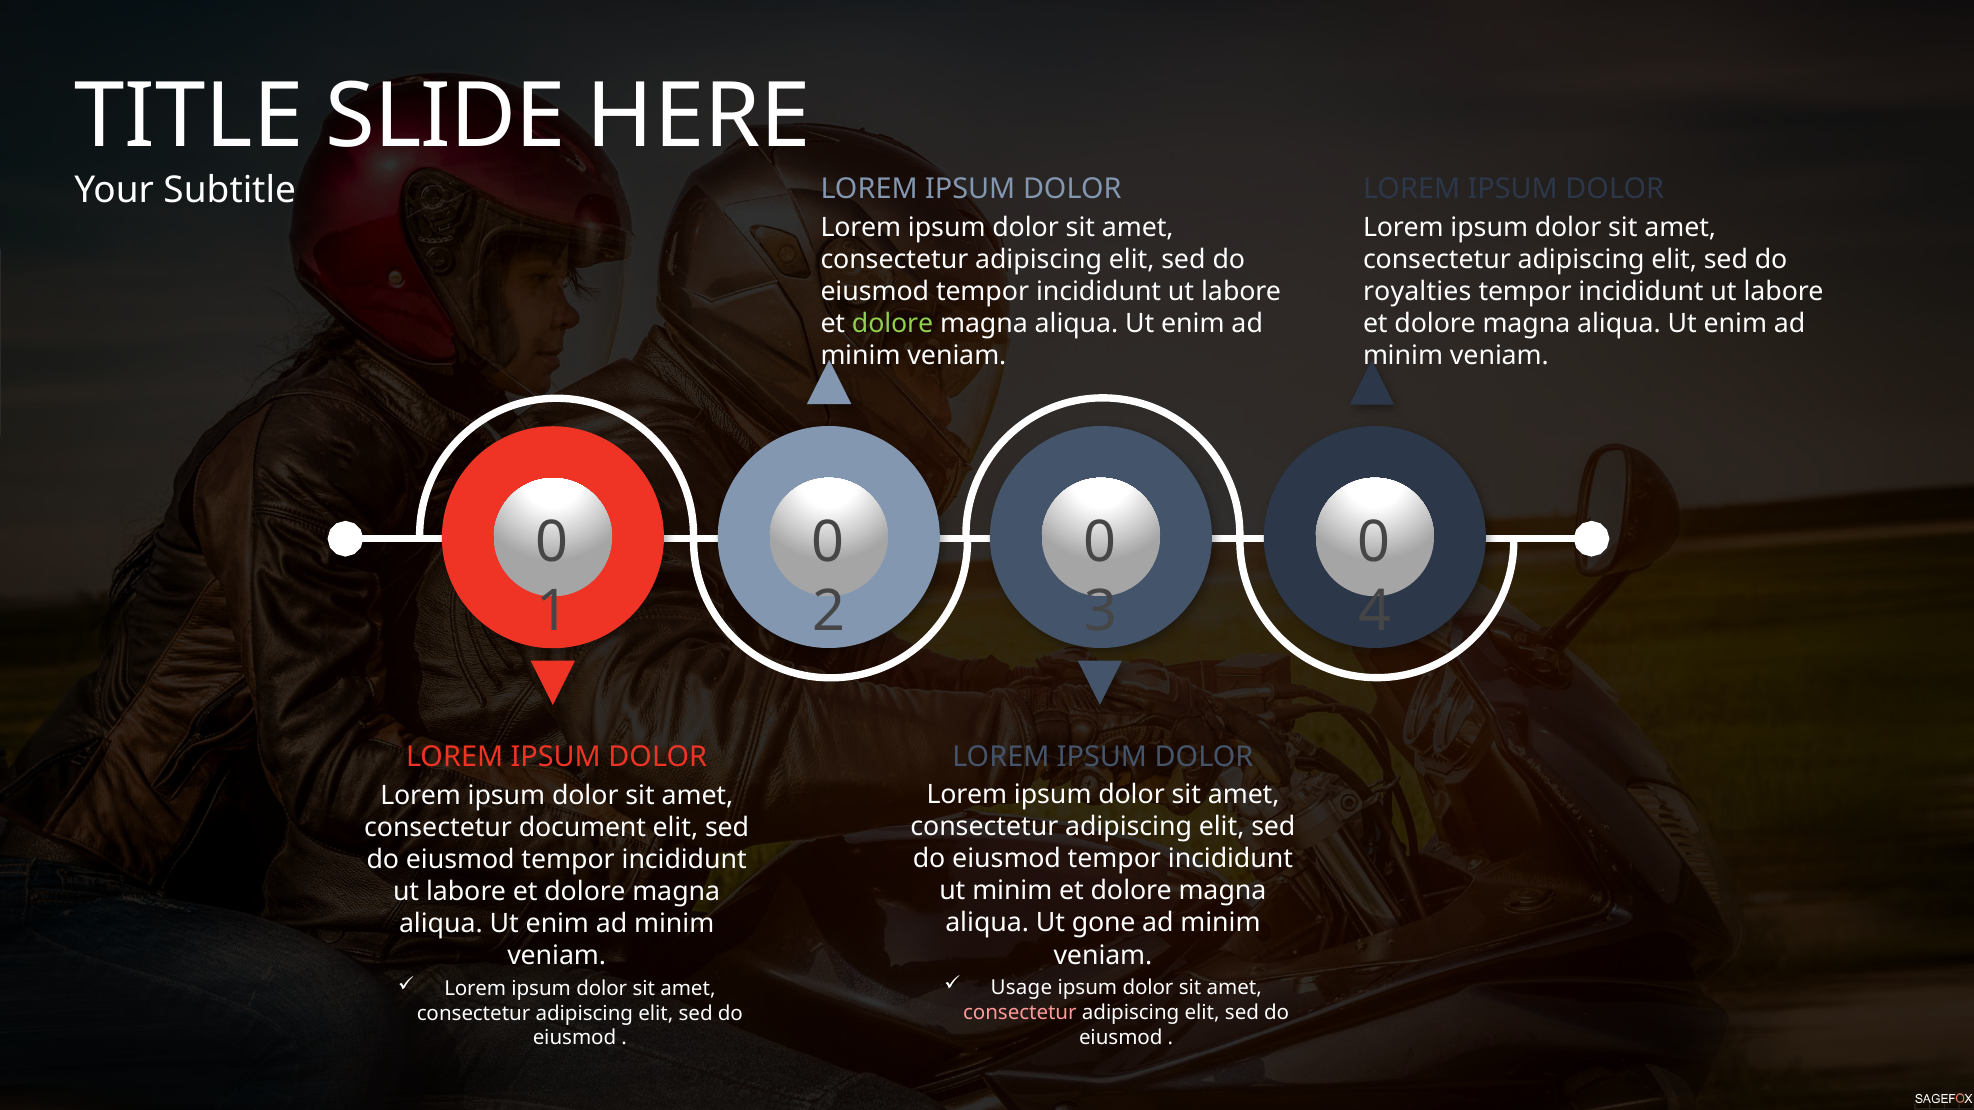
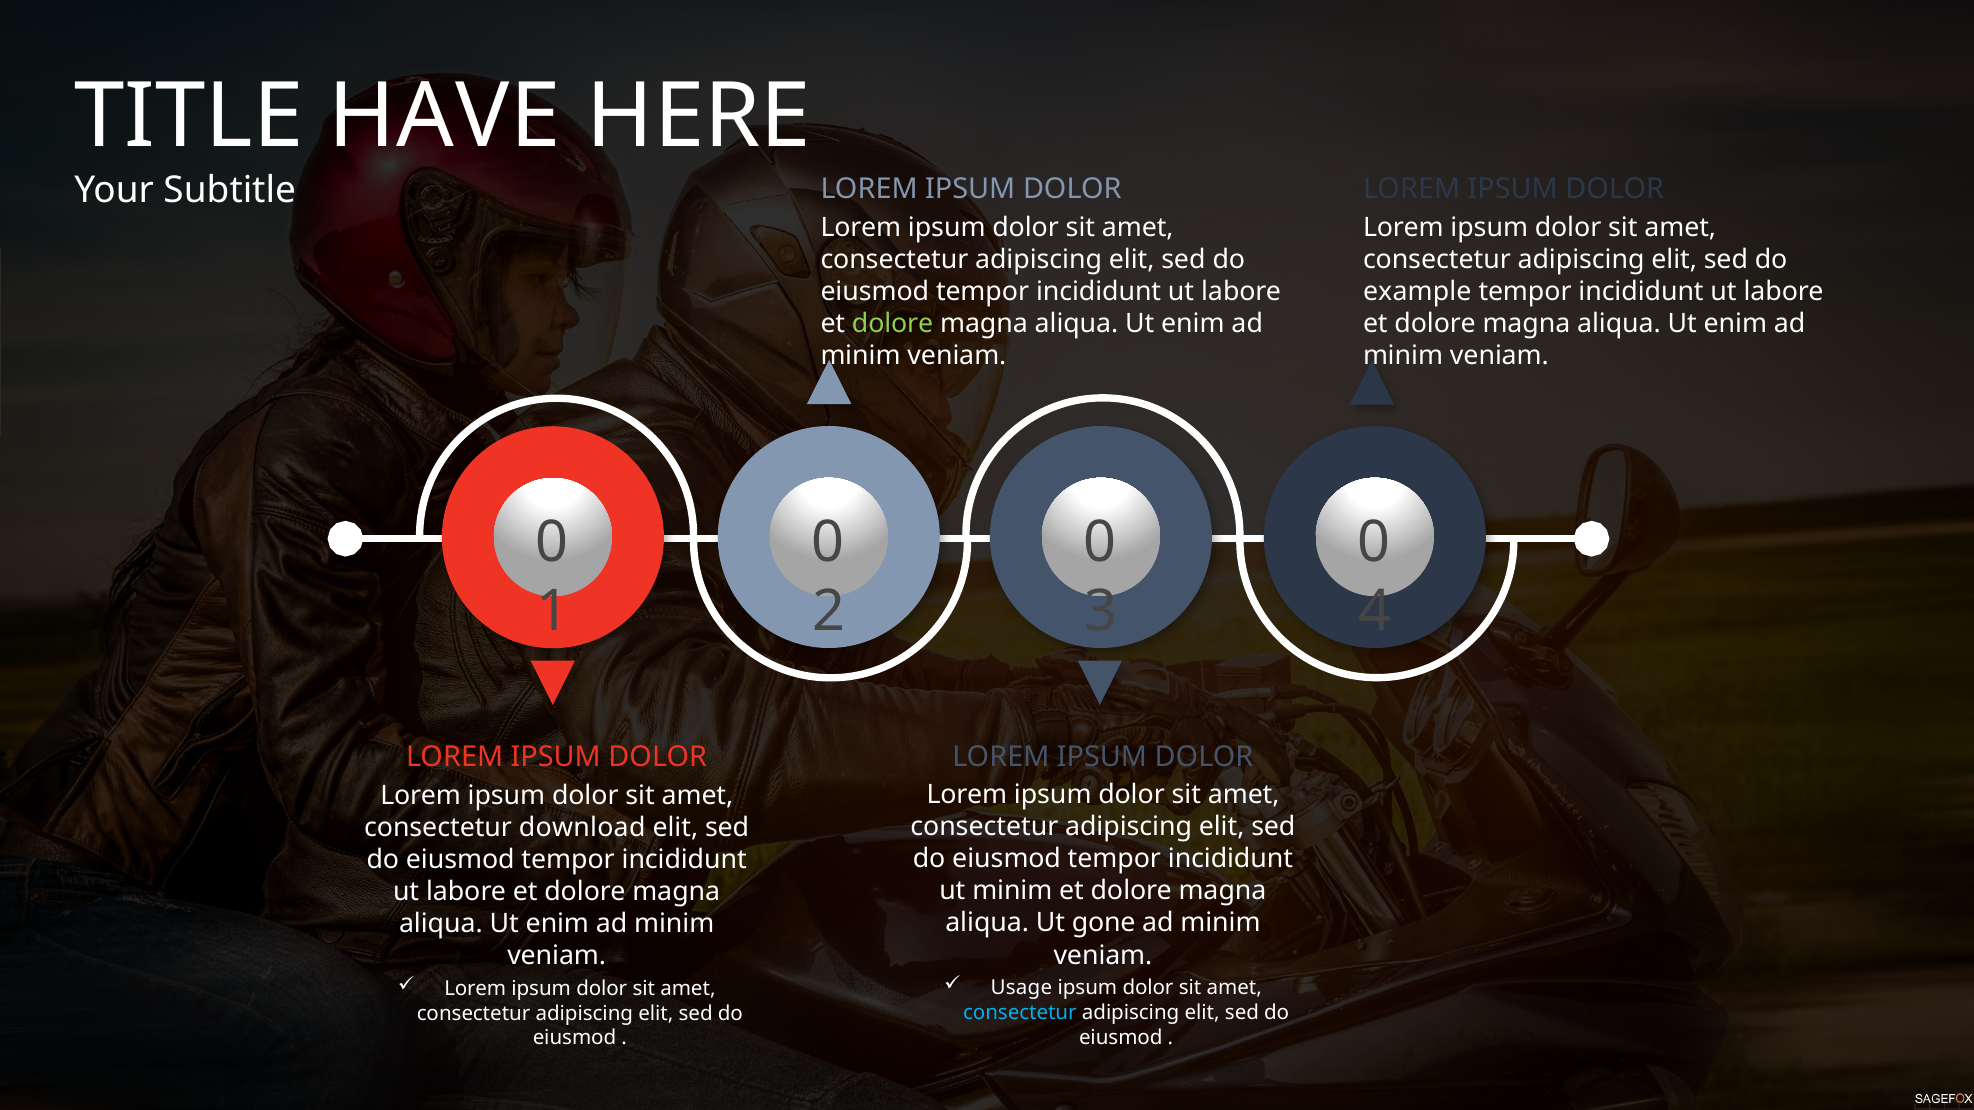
SLIDE: SLIDE -> HAVE
royalties: royalties -> example
document: document -> download
consectetur at (1020, 1013) colour: pink -> light blue
